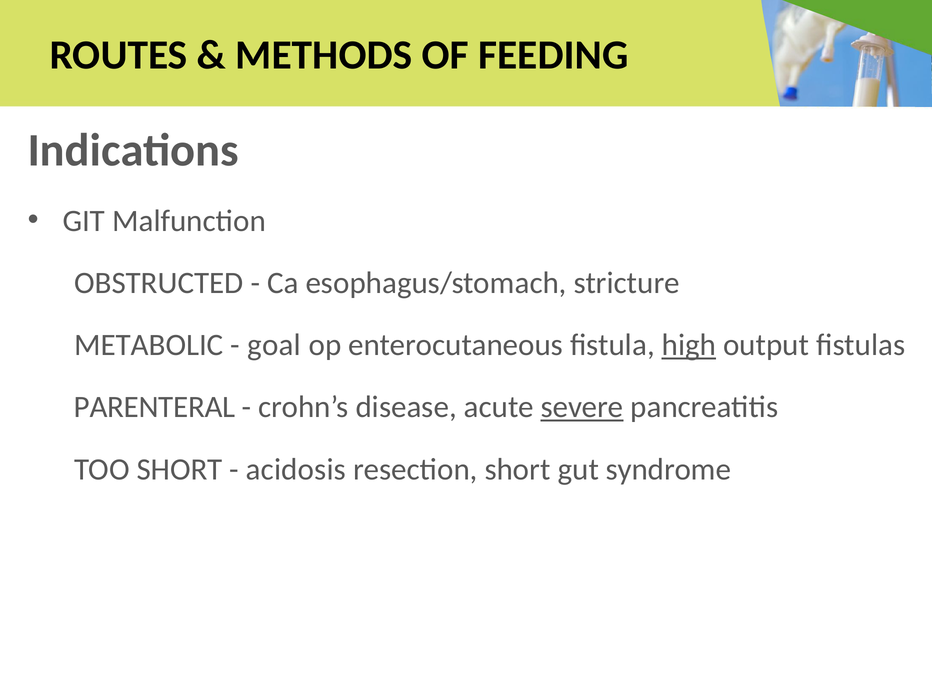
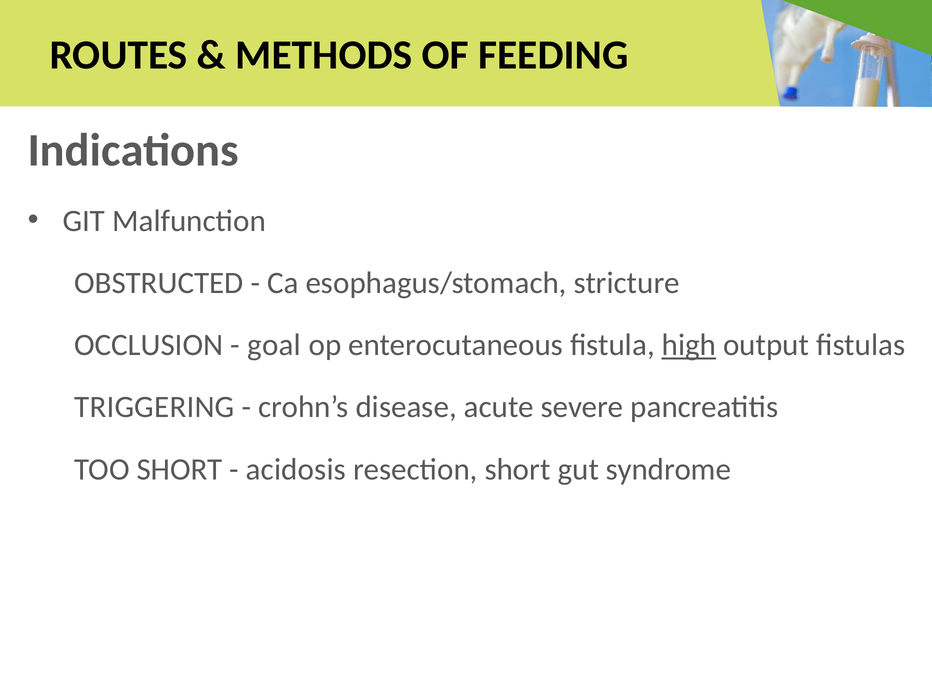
METABOLIC: METABOLIC -> OCCLUSION
PARENTERAL: PARENTERAL -> TRIGGERING
severe underline: present -> none
